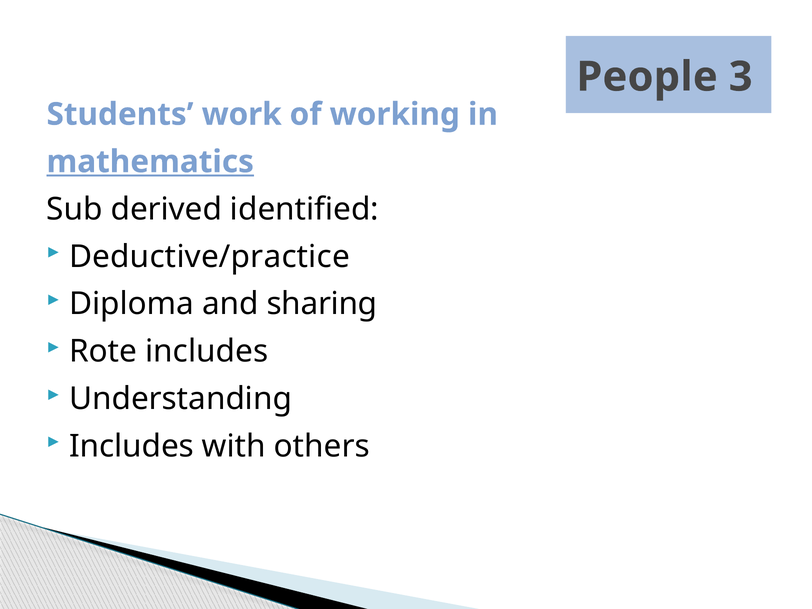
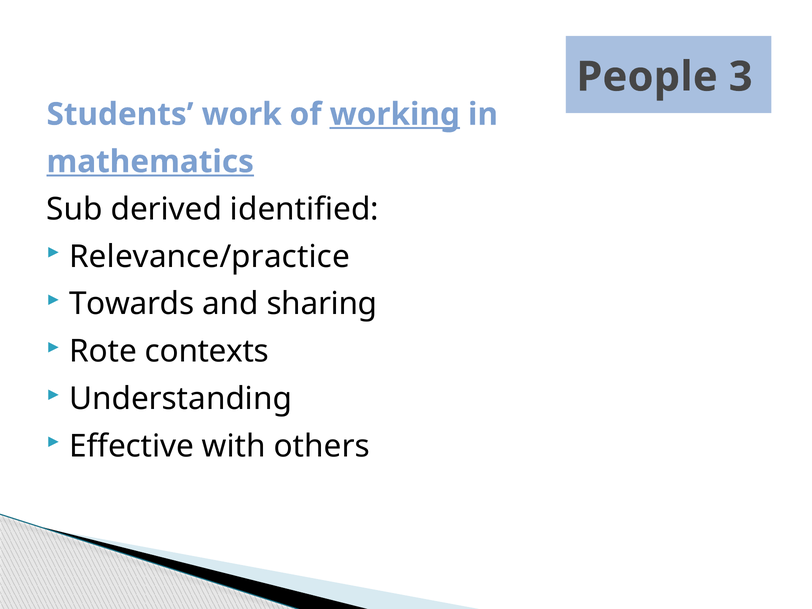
working underline: none -> present
Deductive/practice: Deductive/practice -> Relevance/practice
Diploma: Diploma -> Towards
Rote includes: includes -> contexts
Includes at (132, 446): Includes -> Effective
